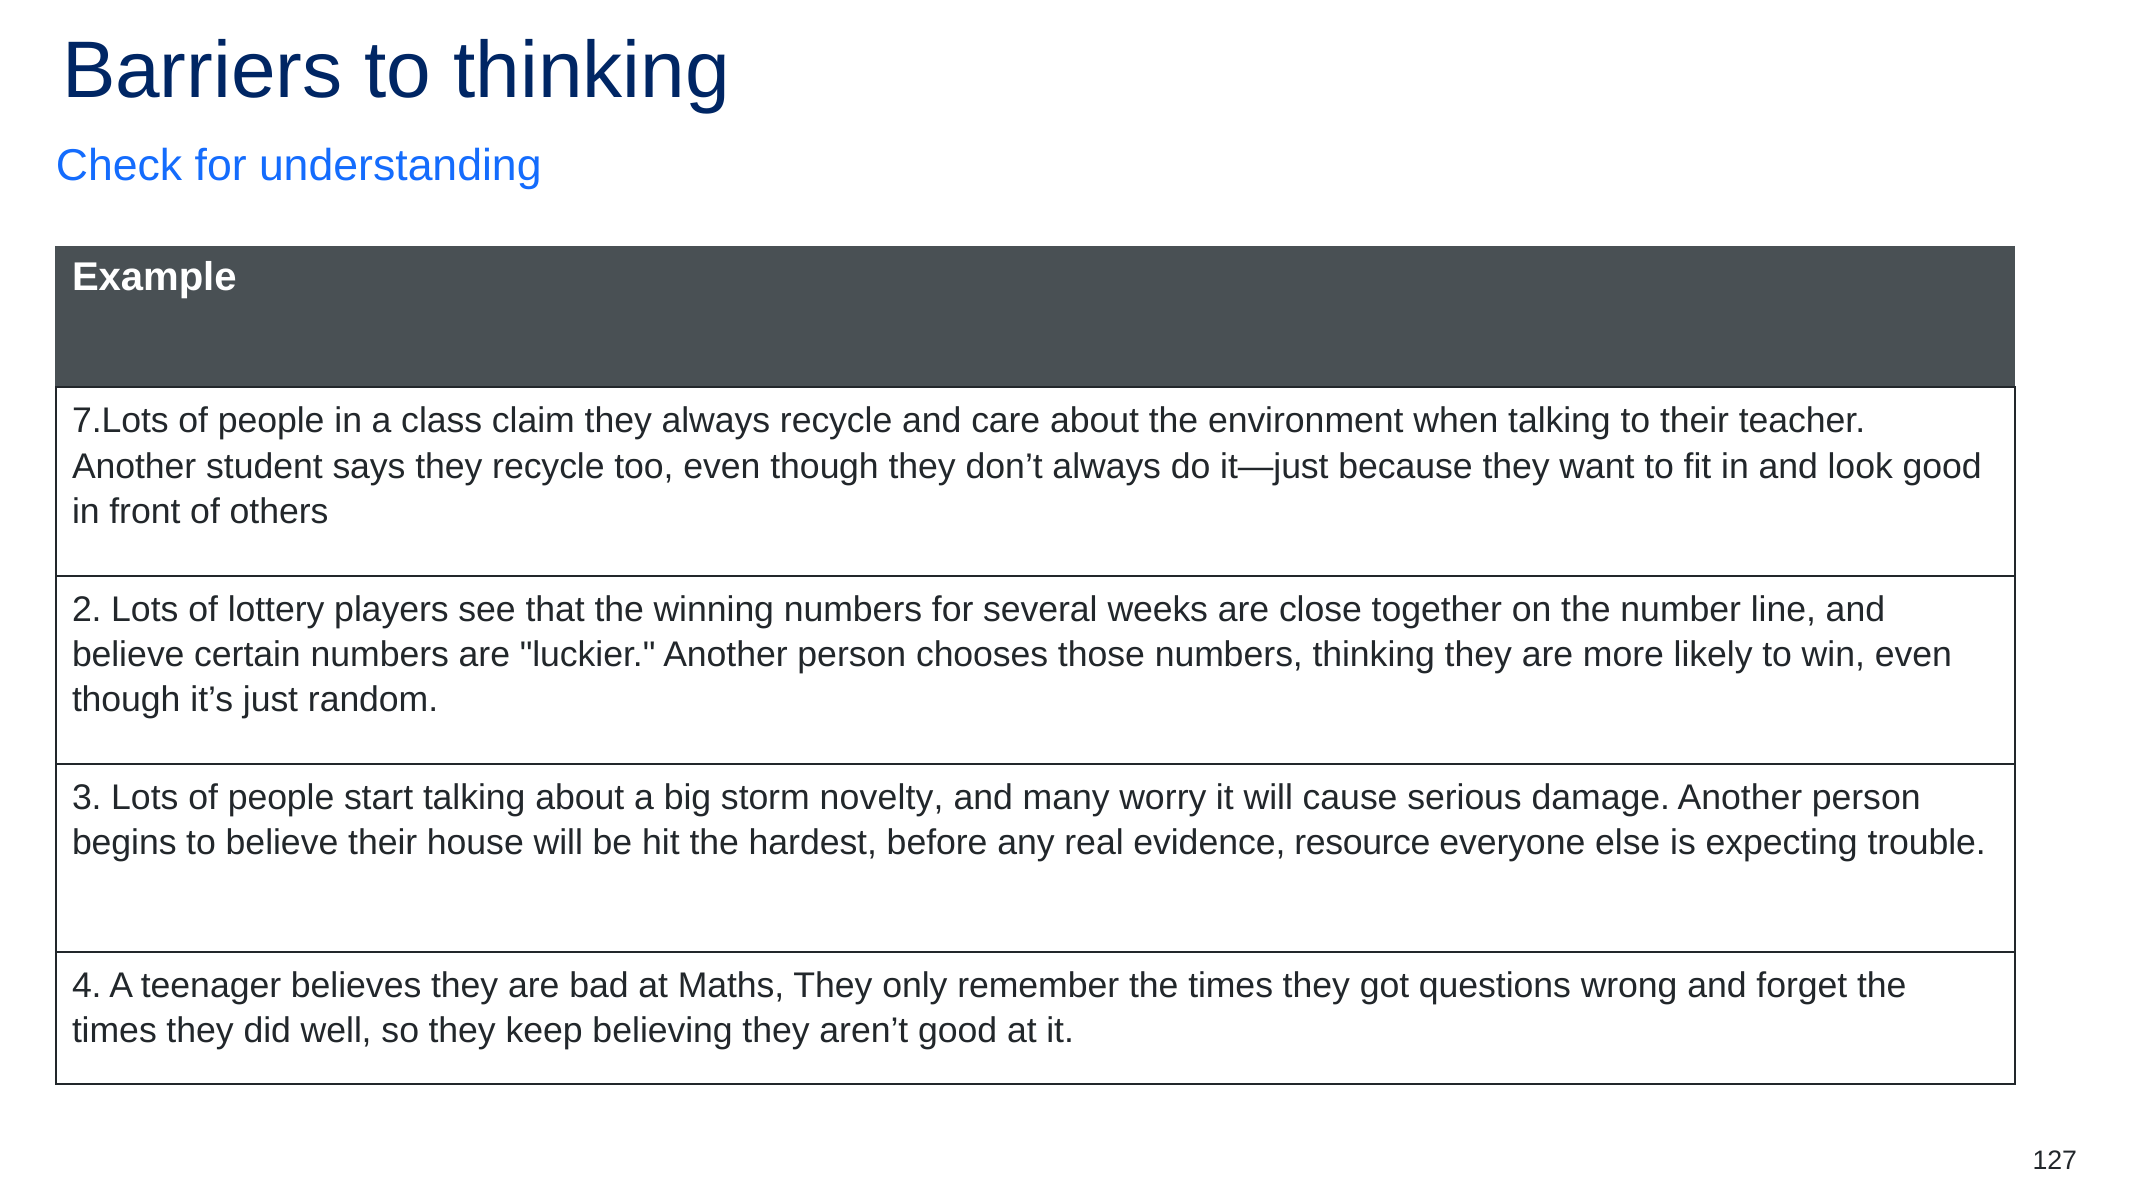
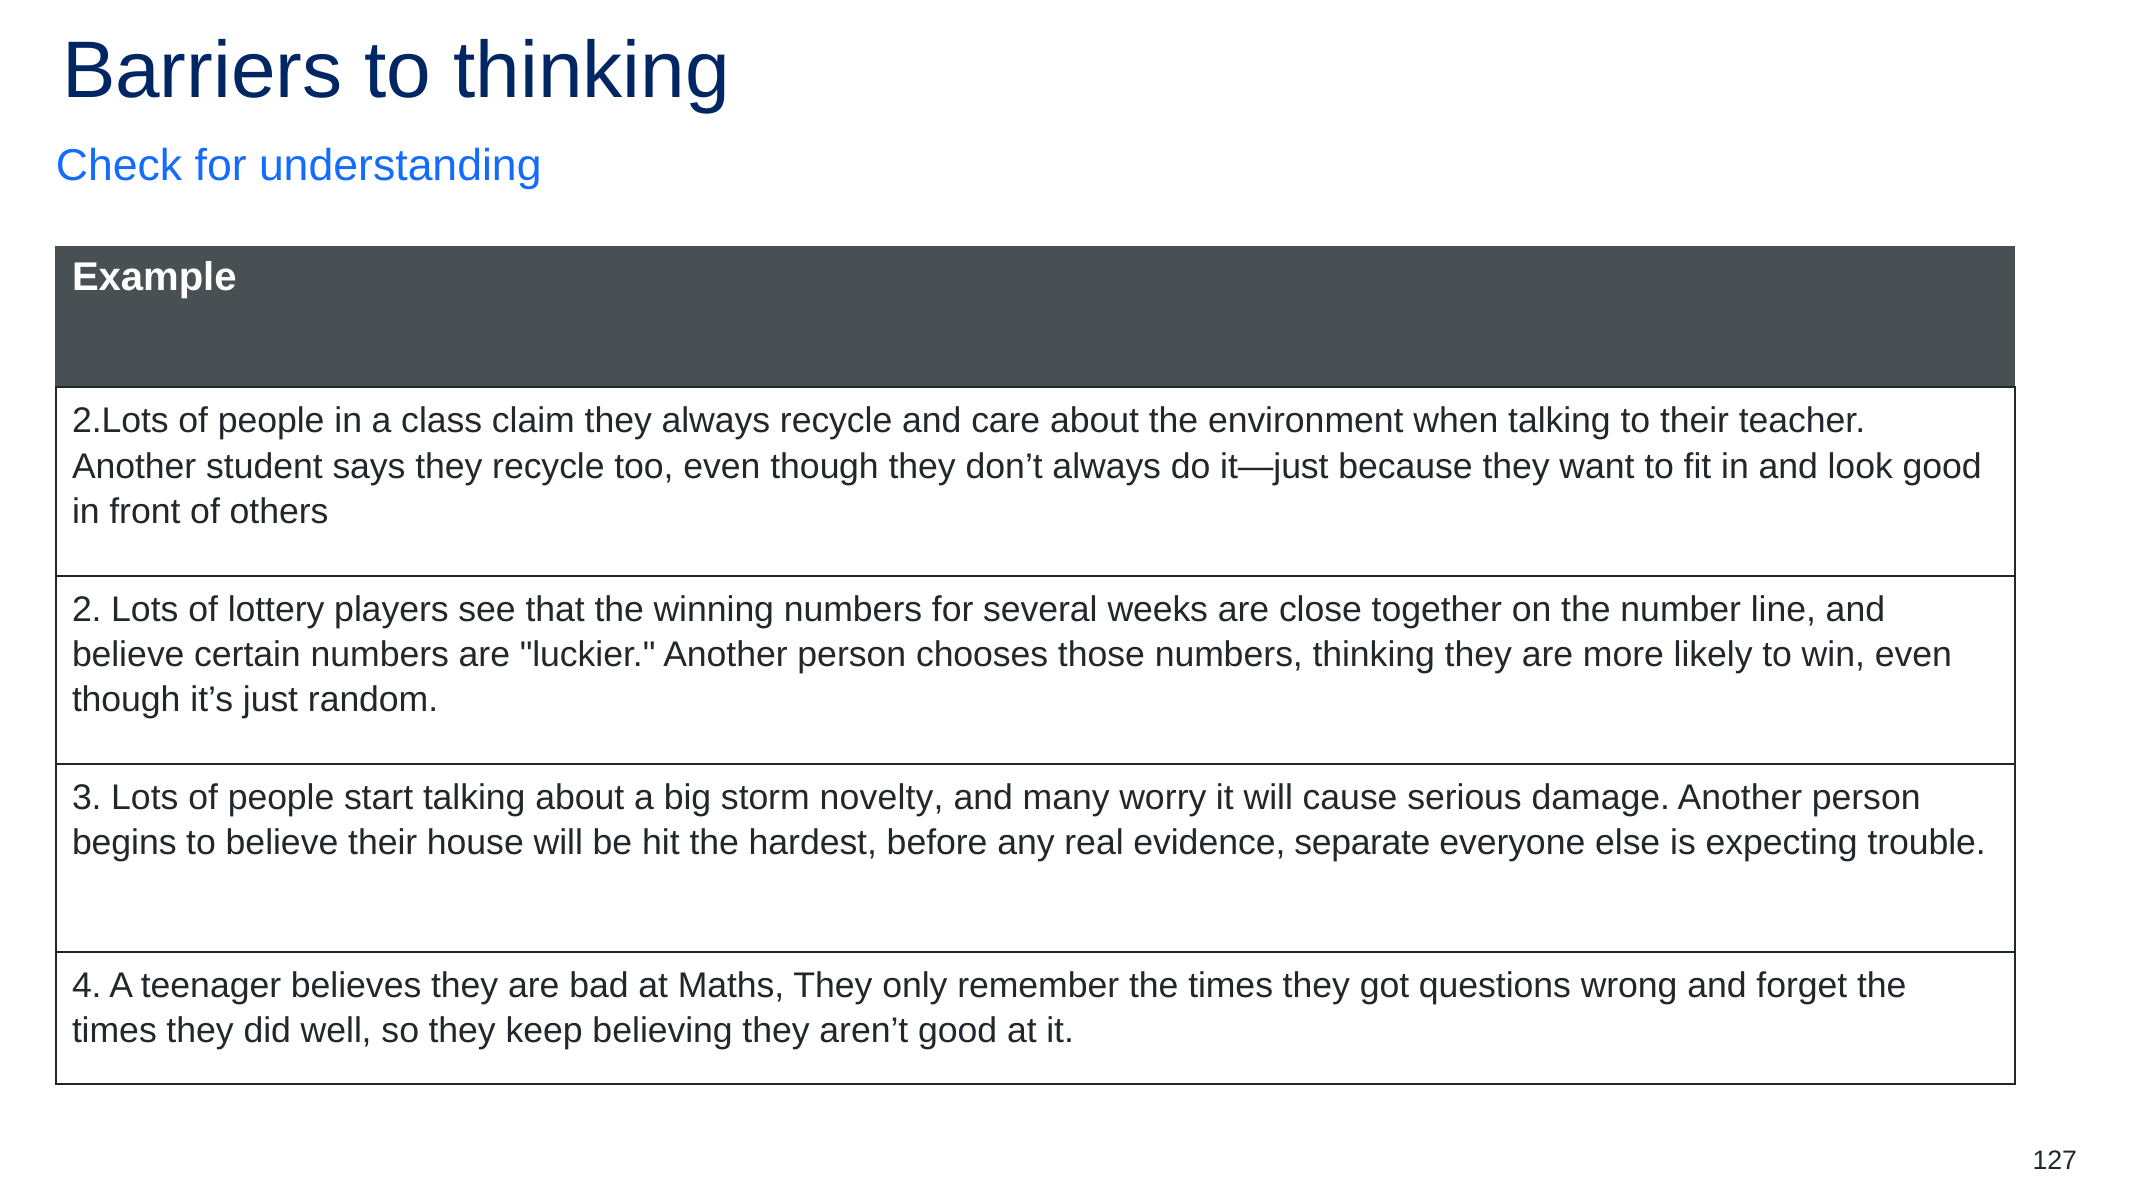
7.Lots: 7.Lots -> 2.Lots
resource: resource -> separate
